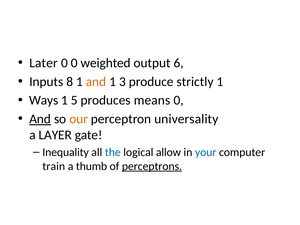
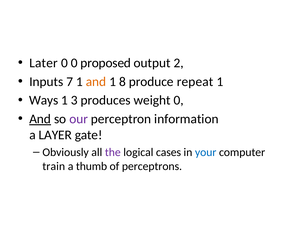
weighted: weighted -> proposed
6: 6 -> 2
8: 8 -> 7
3: 3 -> 8
strictly: strictly -> repeat
5: 5 -> 3
means: means -> weight
our colour: orange -> purple
universality: universality -> information
Inequality: Inequality -> Obviously
the colour: blue -> purple
allow: allow -> cases
perceptrons underline: present -> none
